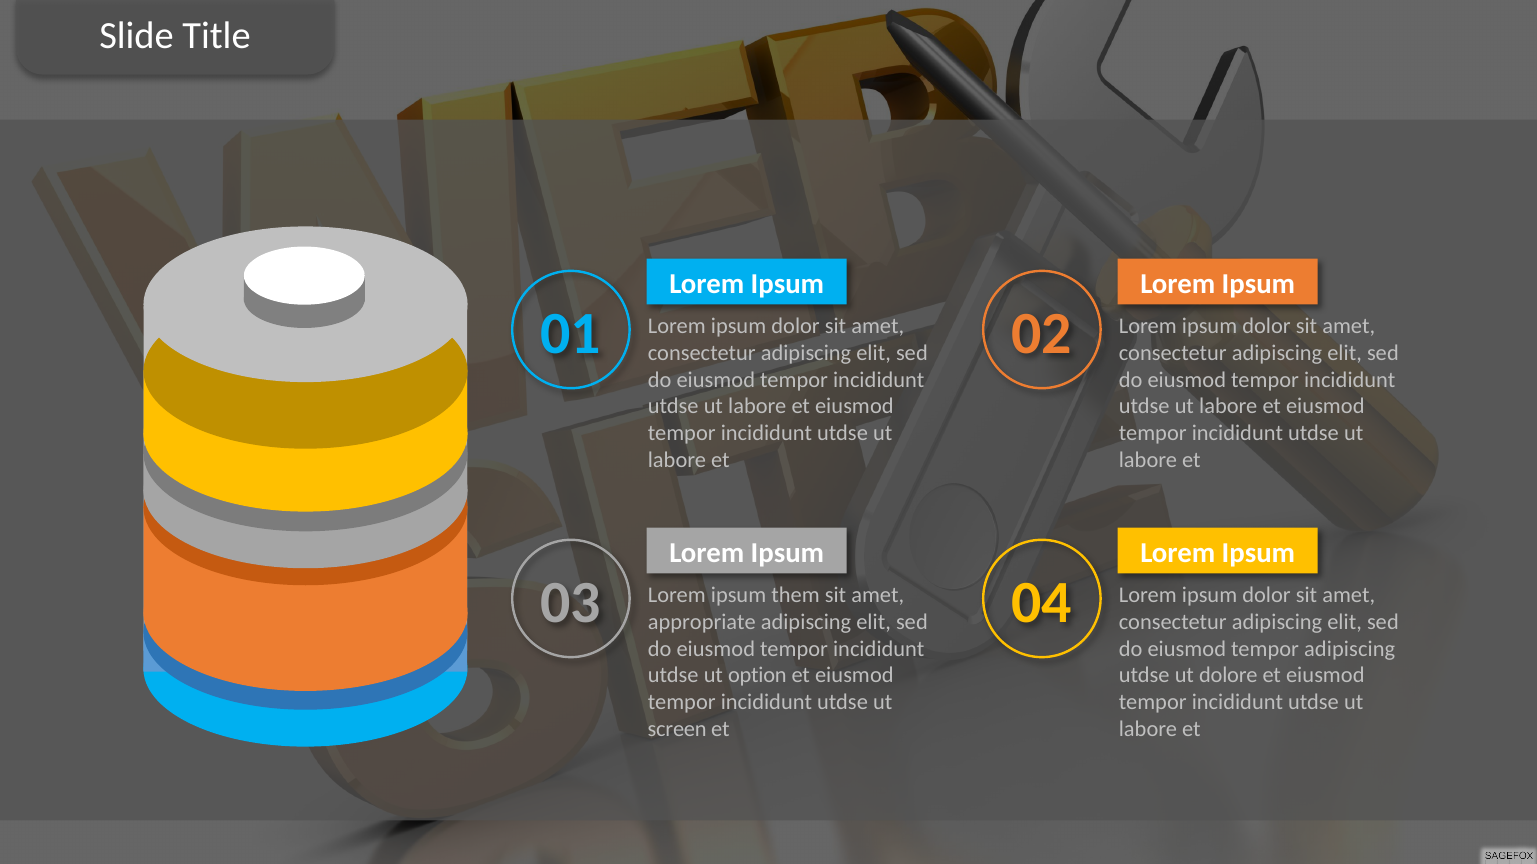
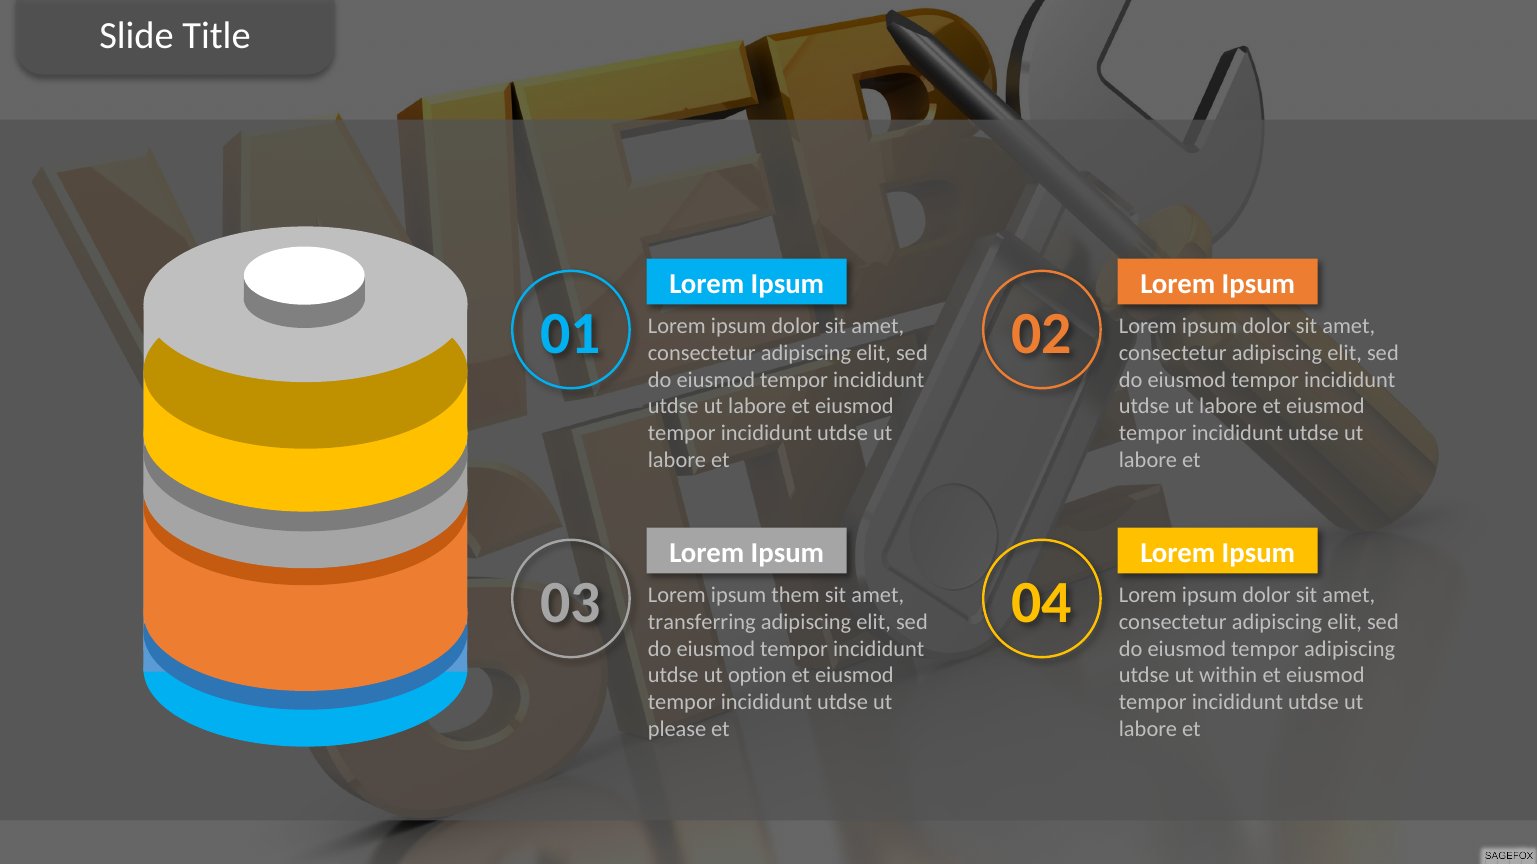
appropriate: appropriate -> transferring
dolore: dolore -> within
screen: screen -> please
